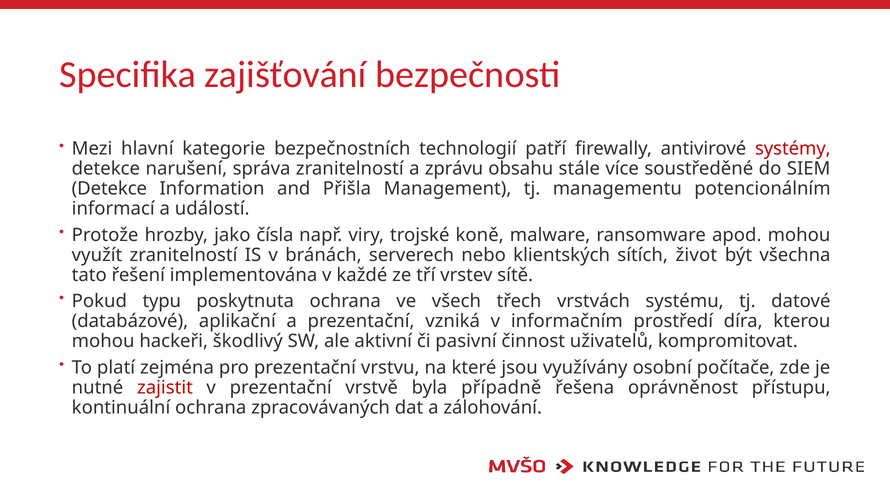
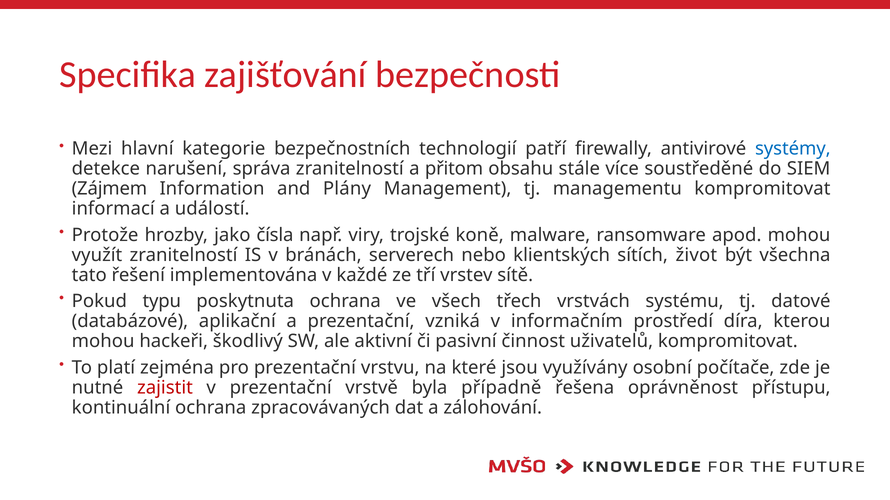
systémy colour: red -> blue
zprávu: zprávu -> přitom
Detekce at (109, 189): Detekce -> Zájmem
Přišla: Přišla -> Plány
managementu potencionálním: potencionálním -> kompromitovat
